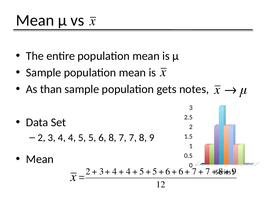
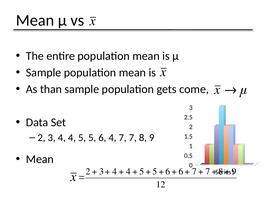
notes: notes -> come
6 8: 8 -> 4
